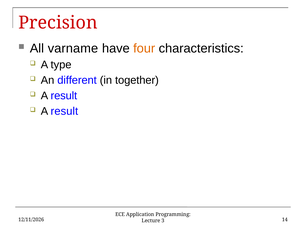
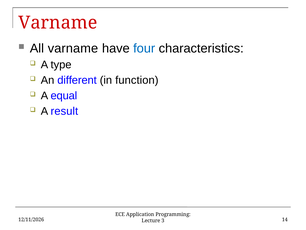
Precision at (58, 23): Precision -> Varname
four colour: orange -> blue
together: together -> function
result at (64, 96): result -> equal
